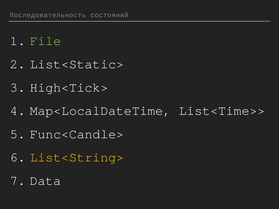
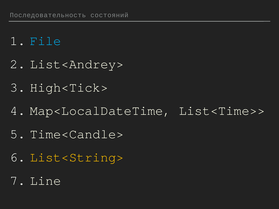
File colour: light green -> light blue
List<Static>: List<Static> -> List<Andrey>
Func<Candle>: Func<Candle> -> Time<Candle>
Data: Data -> Line
